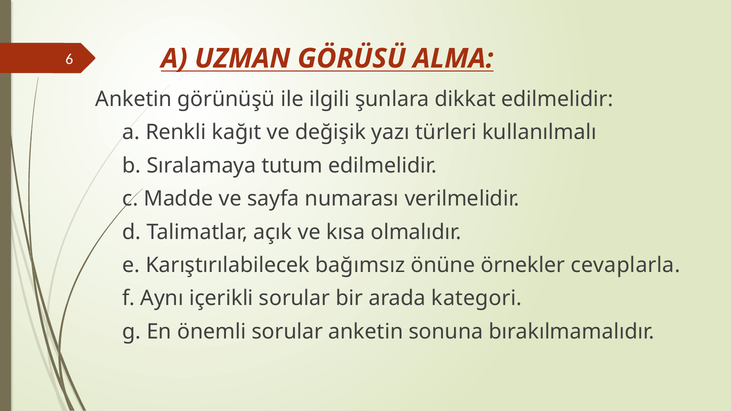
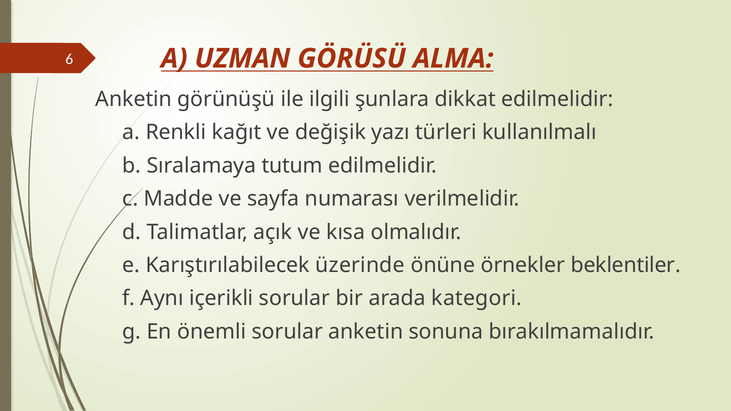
bağımsız: bağımsız -> üzerinde
cevaplarla: cevaplarla -> beklentiler
